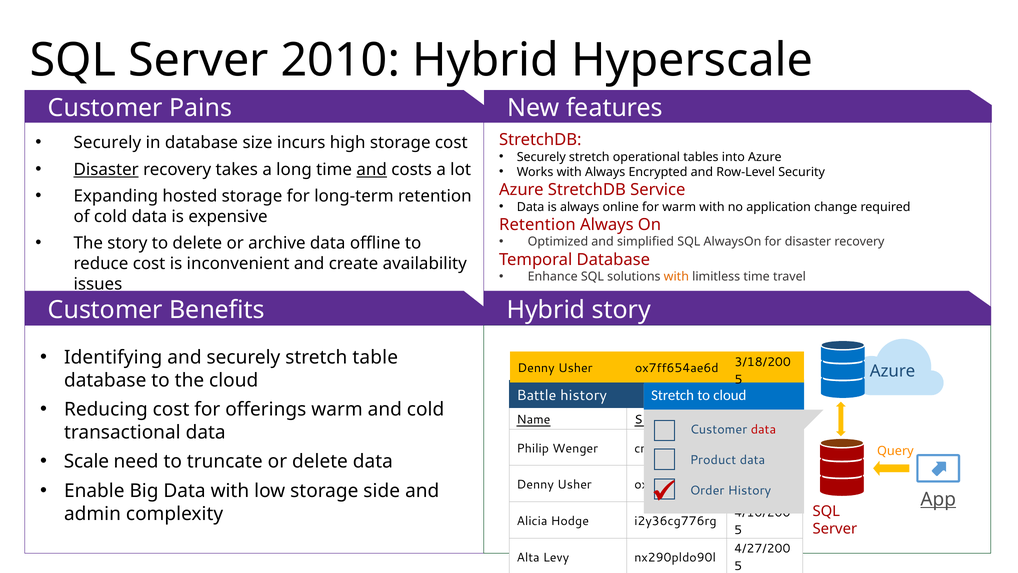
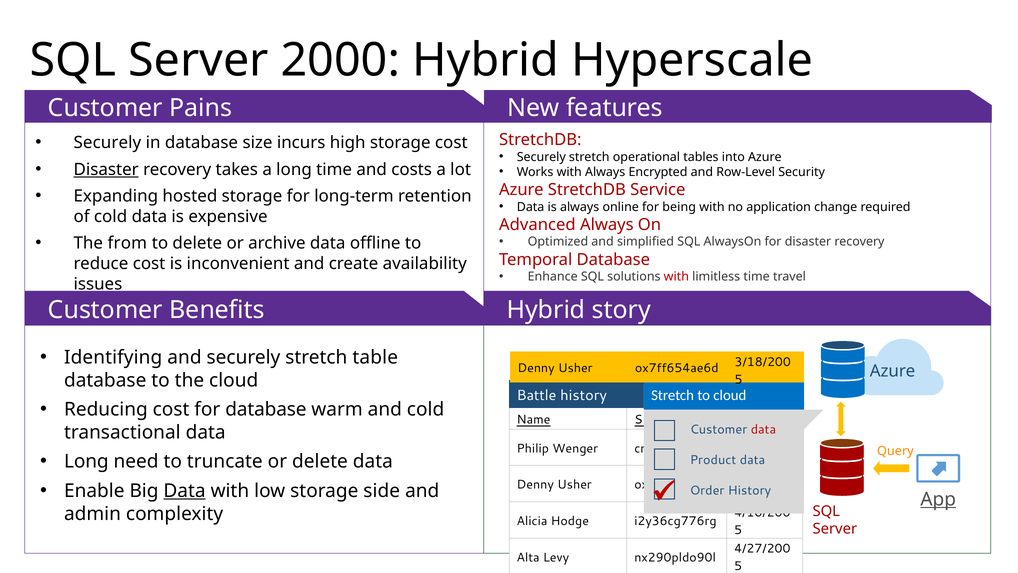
2010: 2010 -> 2000
and at (372, 169) underline: present -> none
for warm: warm -> being
Retention at (537, 224): Retention -> Advanced
The story: story -> from
with at (676, 277) colour: orange -> red
for offerings: offerings -> database
Scale at (86, 461): Scale -> Long
Data at (185, 491) underline: none -> present
